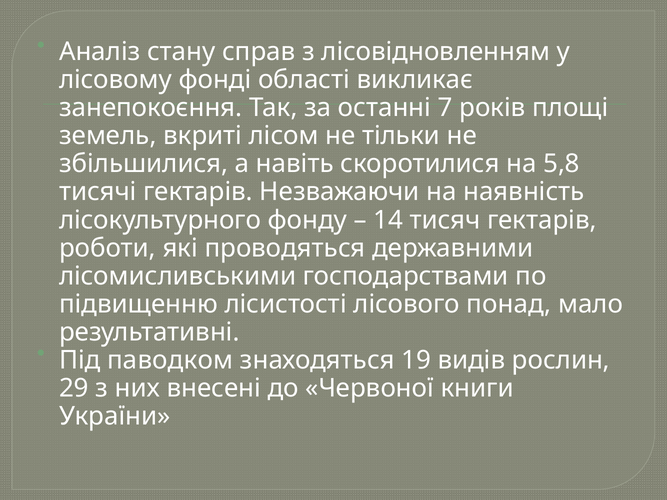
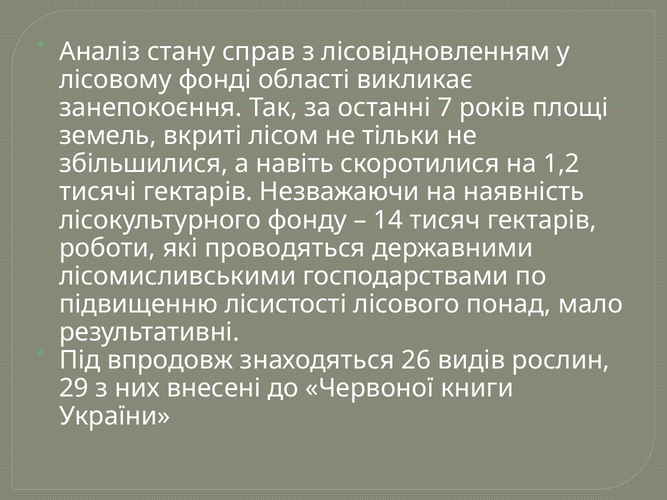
5,8: 5,8 -> 1,2
паводком: паводком -> впродовж
19: 19 -> 26
